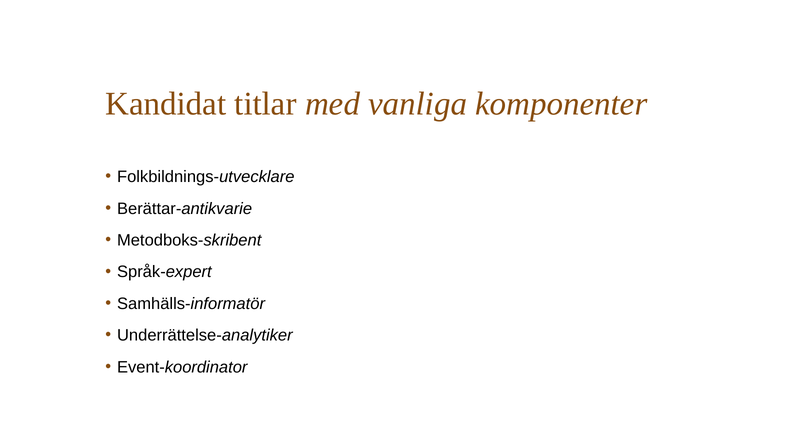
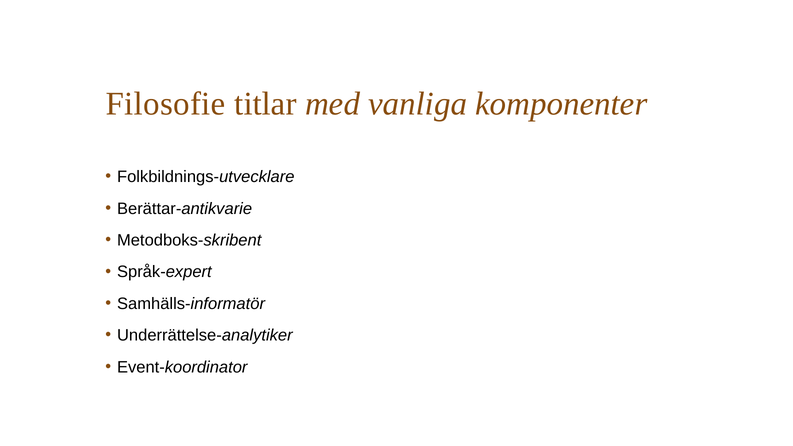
Kandidat: Kandidat -> Filosofie
